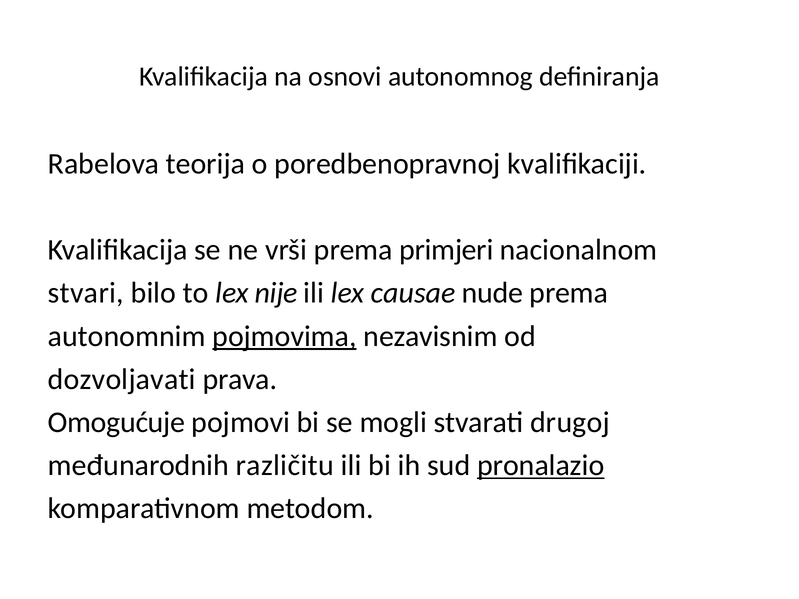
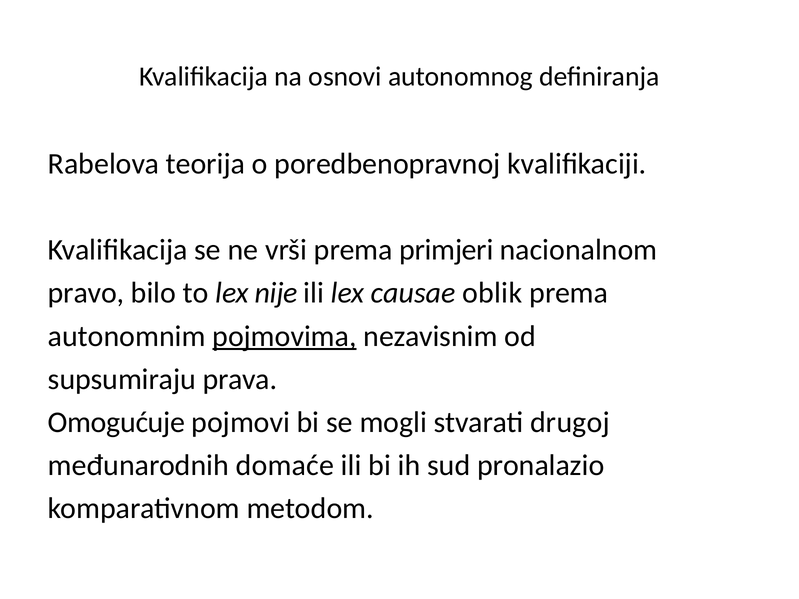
stvari: stvari -> pravo
nude: nude -> oblik
dozvoljavati: dozvoljavati -> supsumiraju
različitu: različitu -> domaće
pronalazio underline: present -> none
